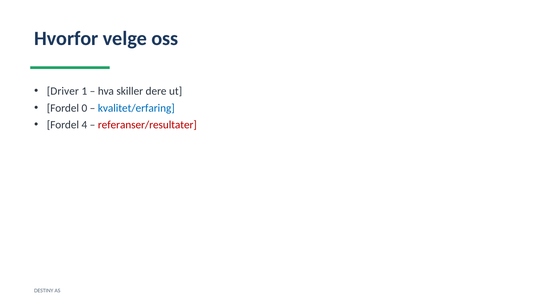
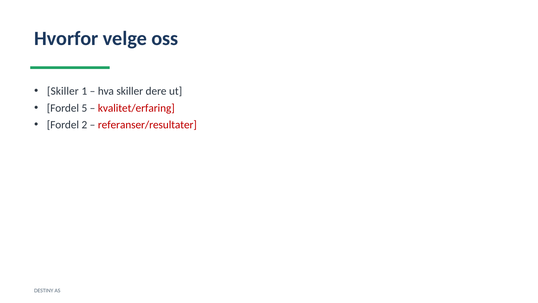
Driver at (63, 91): Driver -> Skiller
0: 0 -> 5
kvalitet/erfaring colour: blue -> red
4: 4 -> 2
